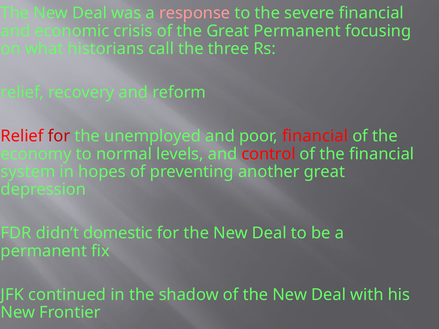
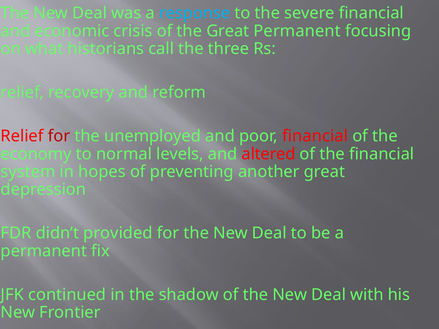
response colour: pink -> light blue
control: control -> altered
domestic: domestic -> provided
